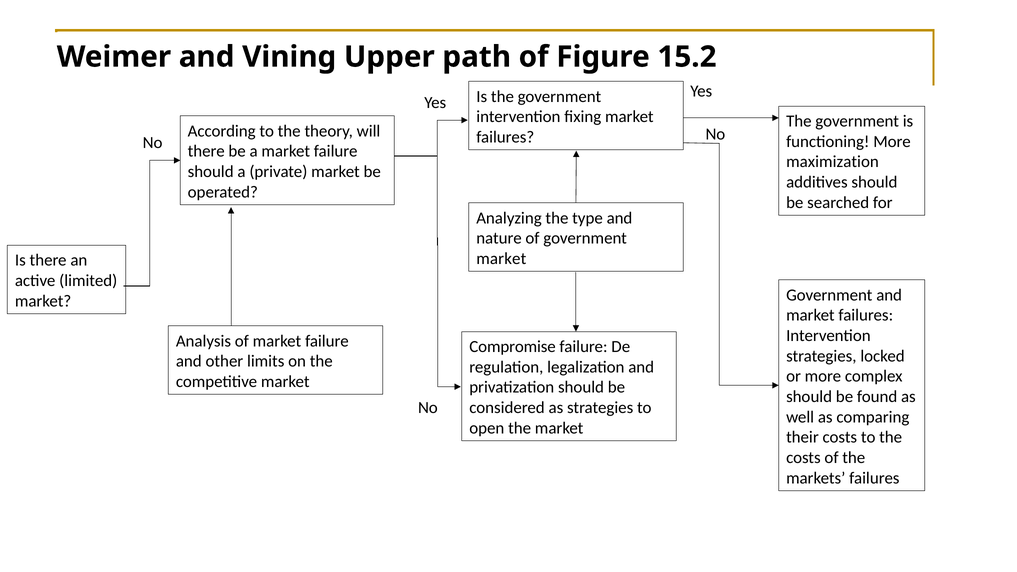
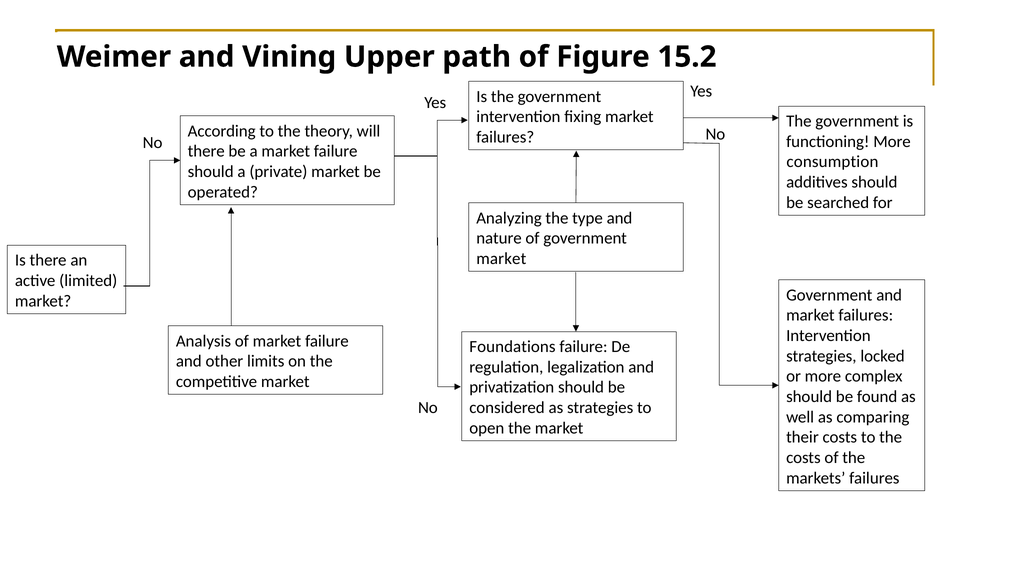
maximization: maximization -> consumption
Compromise: Compromise -> Foundations
